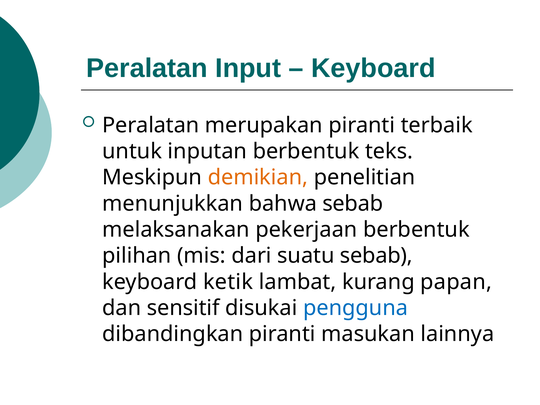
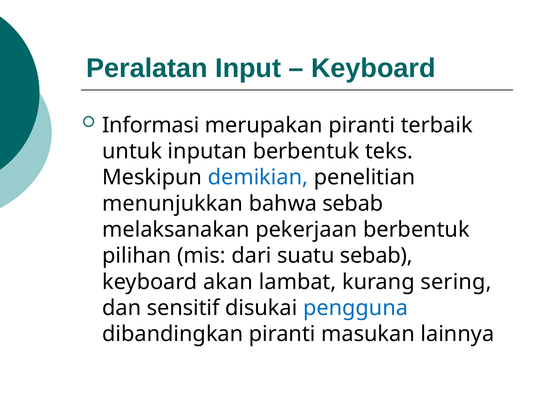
Peralatan at (151, 125): Peralatan -> Informasi
demikian colour: orange -> blue
ketik: ketik -> akan
papan: papan -> sering
